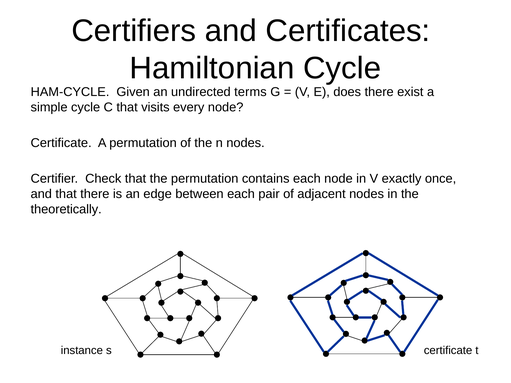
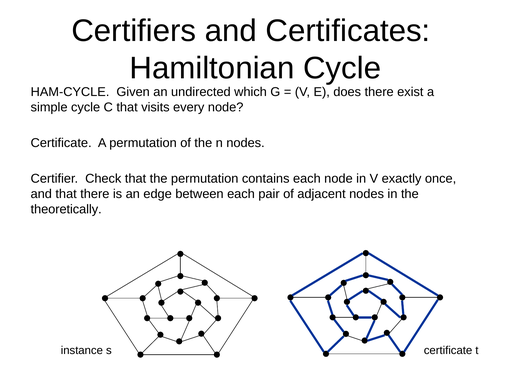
terms: terms -> which
